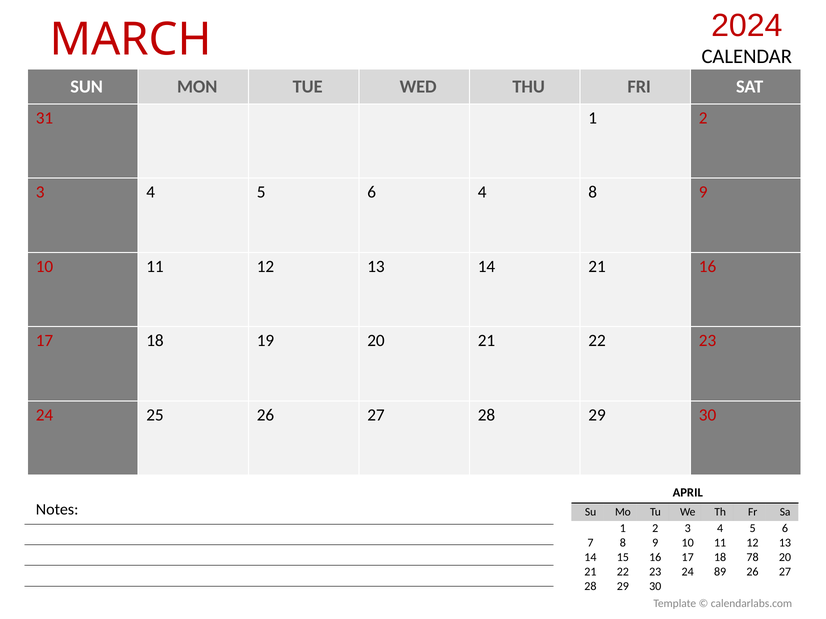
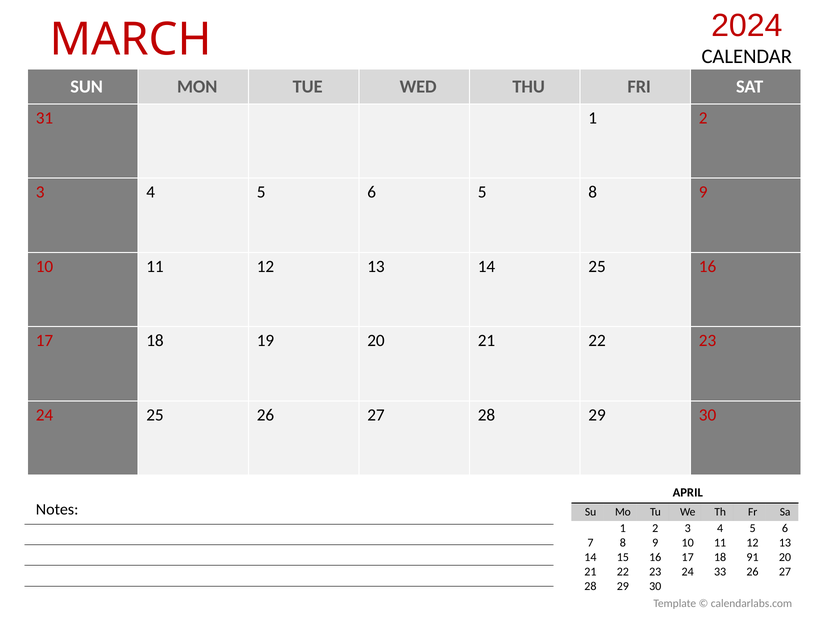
6 4: 4 -> 5
14 21: 21 -> 25
78: 78 -> 91
89: 89 -> 33
